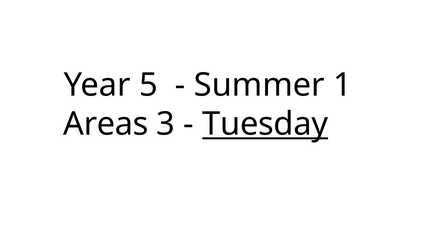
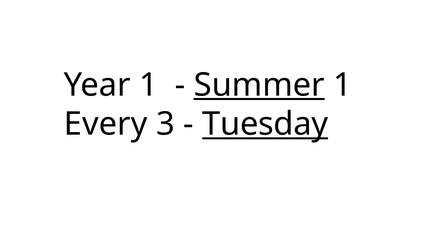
Year 5: 5 -> 1
Summer underline: none -> present
Areas: Areas -> Every
